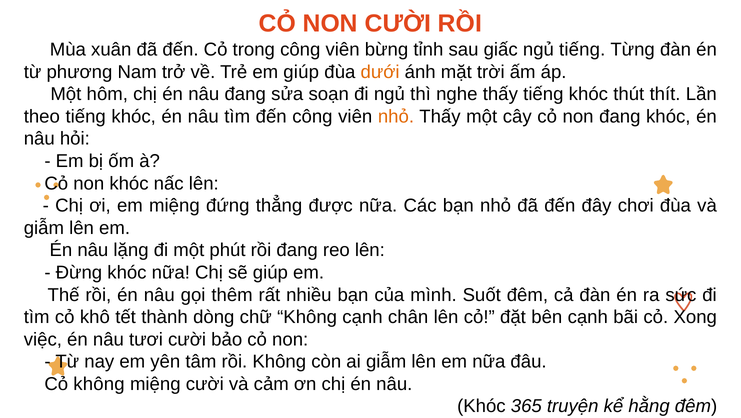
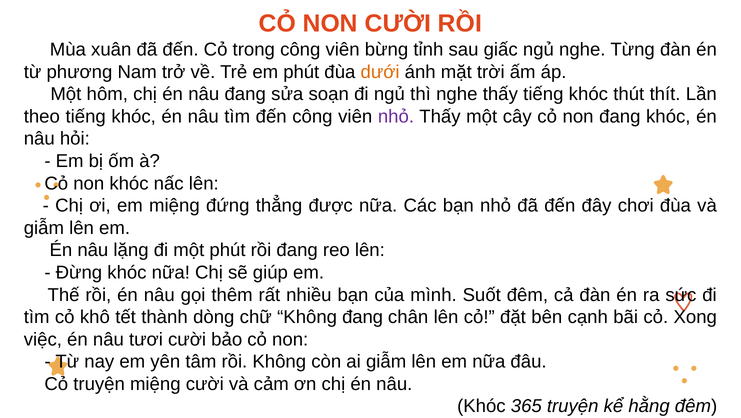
ngủ tiếng: tiếng -> nghe
em giúp: giúp -> phút
nhỏ at (396, 116) colour: orange -> purple
Không cạnh: cạnh -> đang
Cỏ không: không -> truyện
